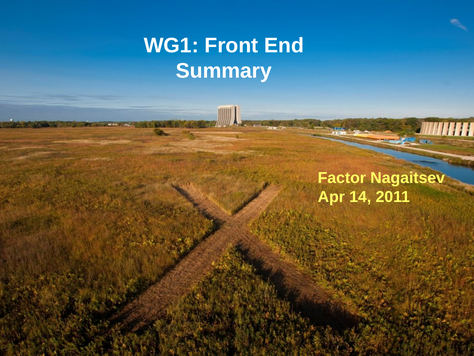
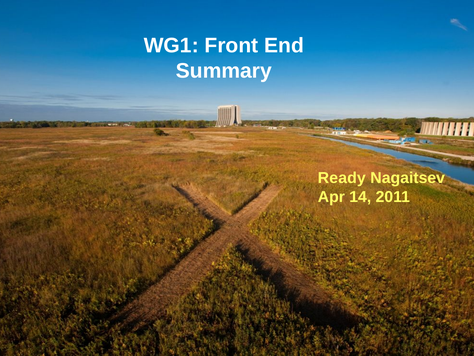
Factor: Factor -> Ready
